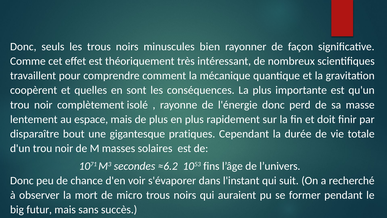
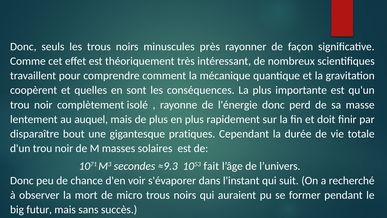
bien: bien -> près
espace: espace -> auquel
≈6.2: ≈6.2 -> ≈9.3
fins: fins -> fait
